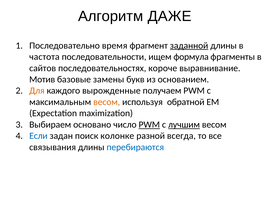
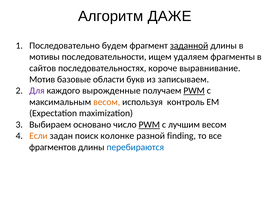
время: время -> будем
частота: частота -> мотивы
формула: формула -> удаляем
замены: замены -> области
основанием: основанием -> записываем
Для colour: orange -> purple
PWM at (194, 91) underline: none -> present
обратной: обратной -> контроль
лучшим underline: present -> none
Если colour: blue -> orange
всегда: всегда -> finding
связывания: связывания -> фрагментов
